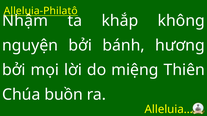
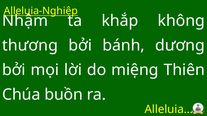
Alleluia-Philatô: Alleluia-Philatô -> Alleluia-Nghiệp
nguyện: nguyện -> thương
hương: hương -> dương
